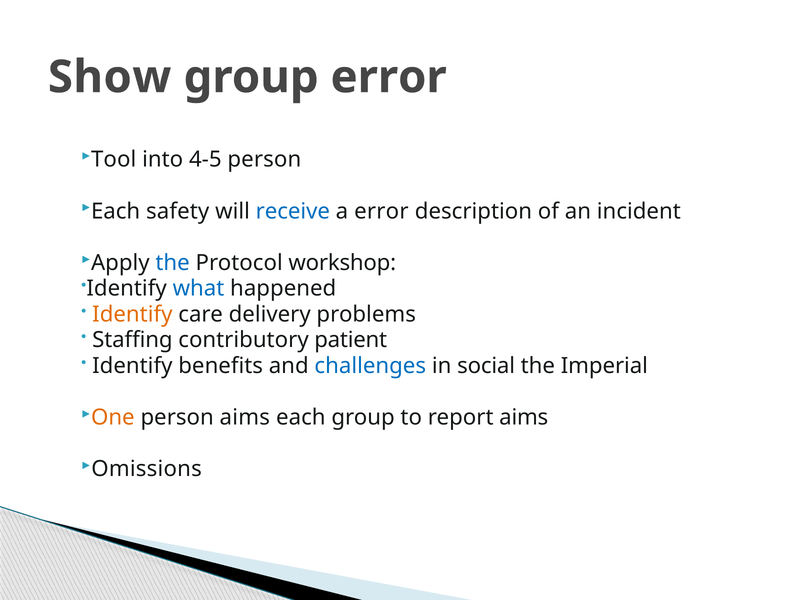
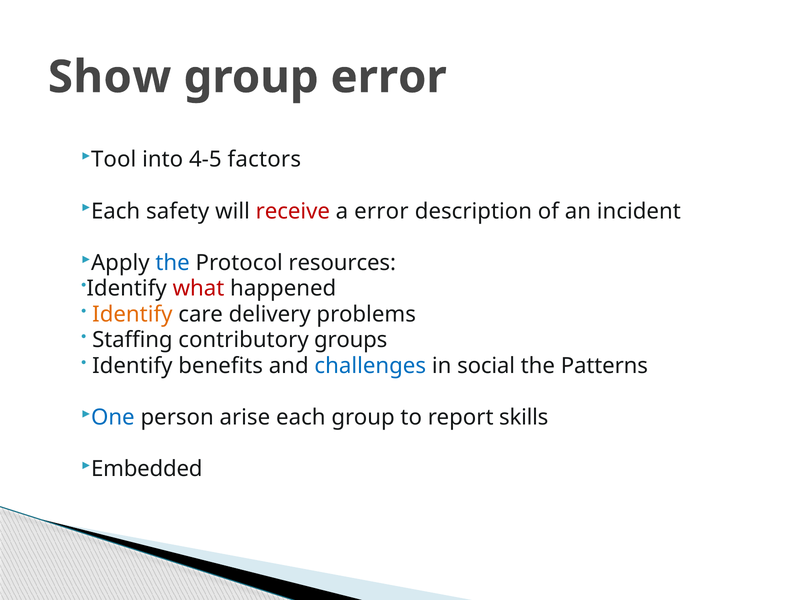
4-5 person: person -> factors
receive colour: blue -> red
workshop: workshop -> resources
what colour: blue -> red
patient: patient -> groups
Imperial: Imperial -> Patterns
One colour: orange -> blue
person aims: aims -> arise
report aims: aims -> skills
Omissions: Omissions -> Embedded
